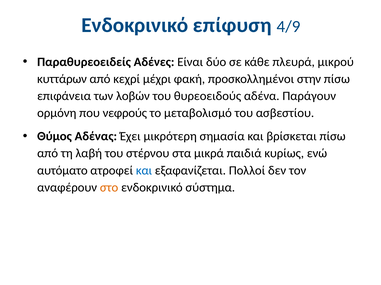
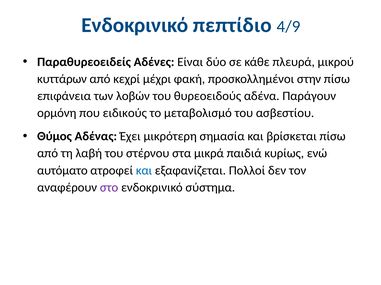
επίφυση: επίφυση -> πεπτίδιο
νεφρούς: νεφρούς -> ειδικούς
στο colour: orange -> purple
